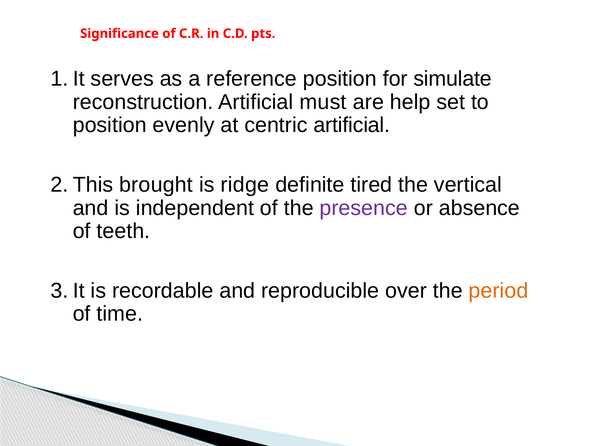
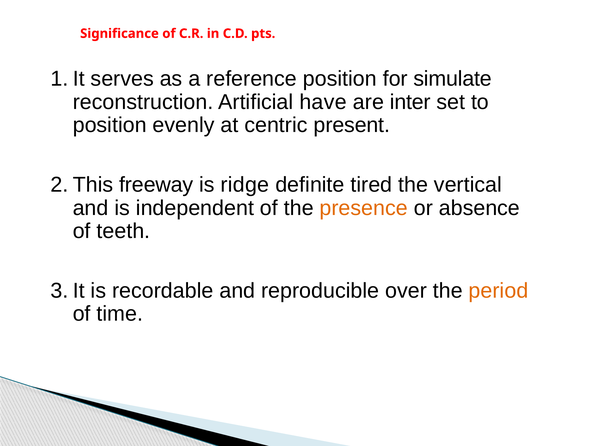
must: must -> have
help: help -> inter
centric artificial: artificial -> present
brought: brought -> freeway
presence colour: purple -> orange
